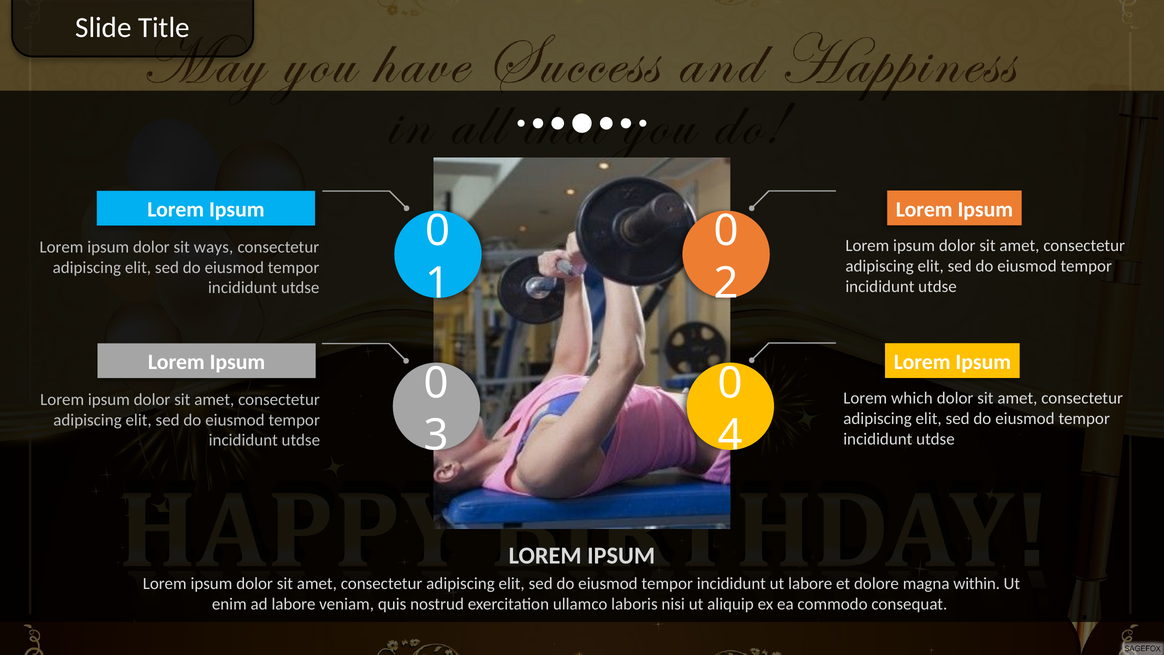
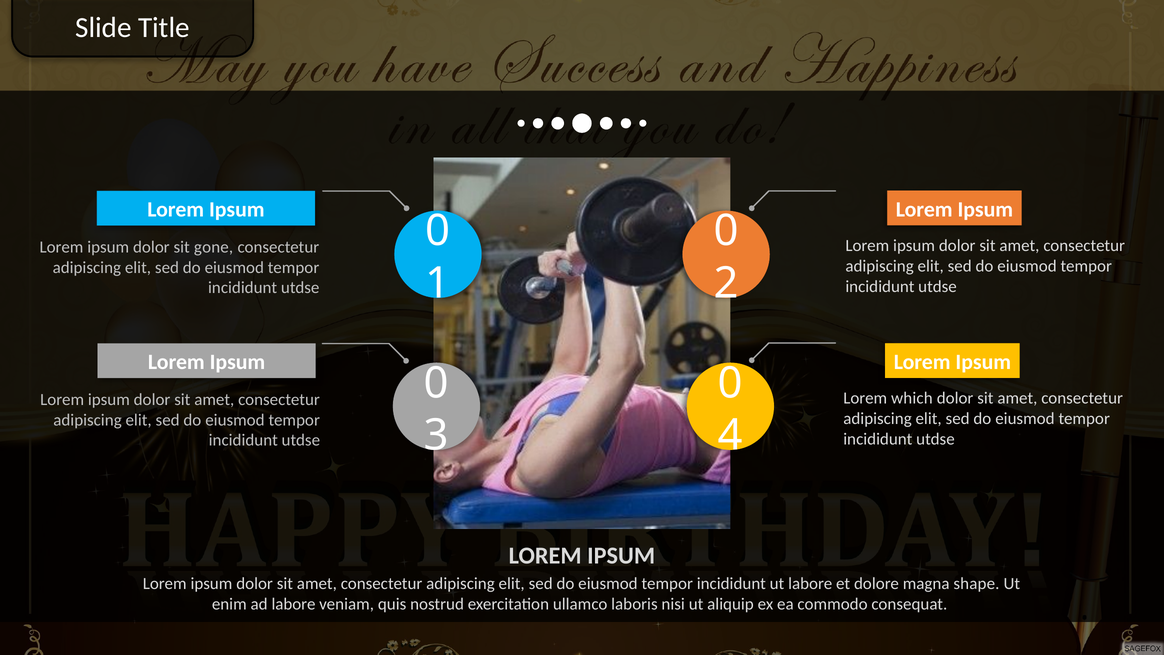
ways: ways -> gone
within: within -> shape
